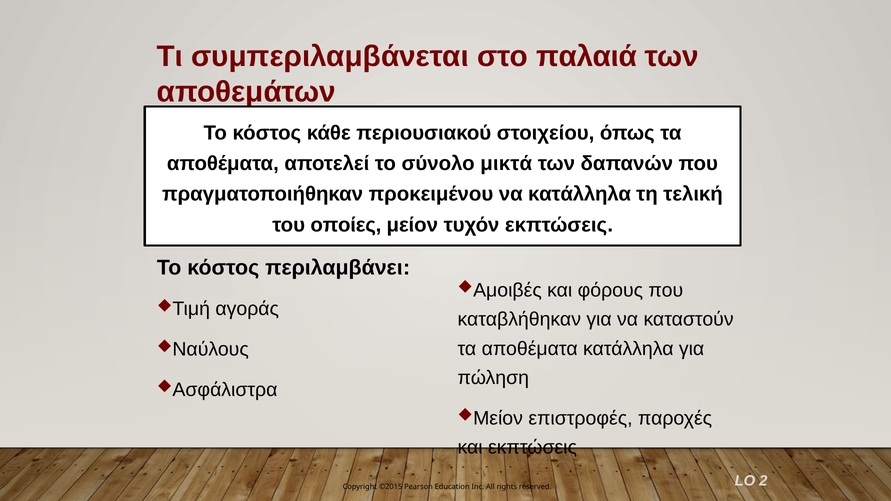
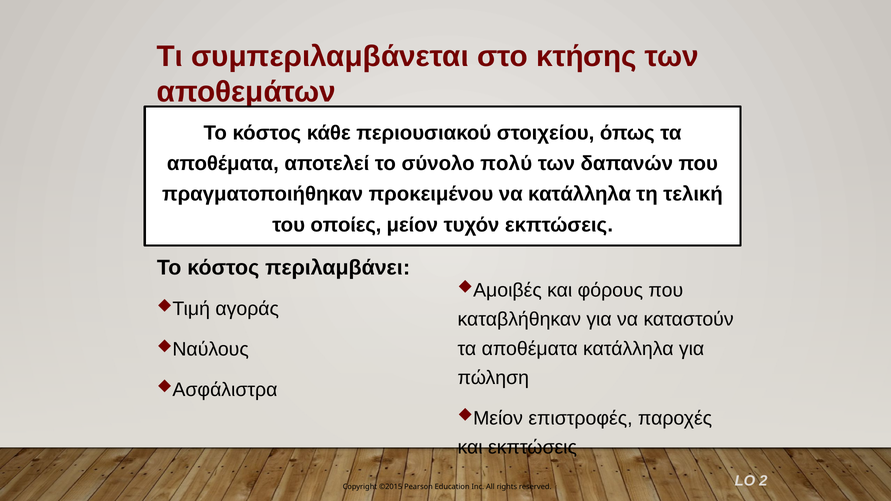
παλαιά: παλαιά -> κτήσης
μικτά: μικτά -> πολύ
